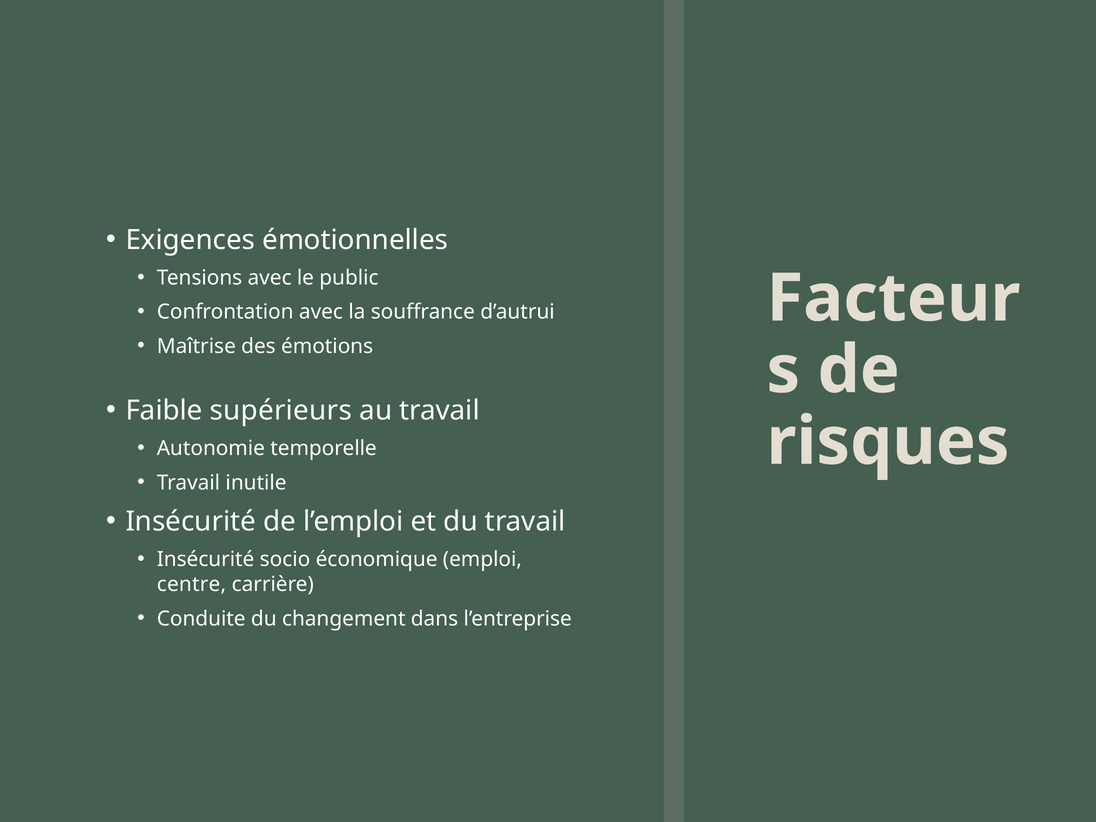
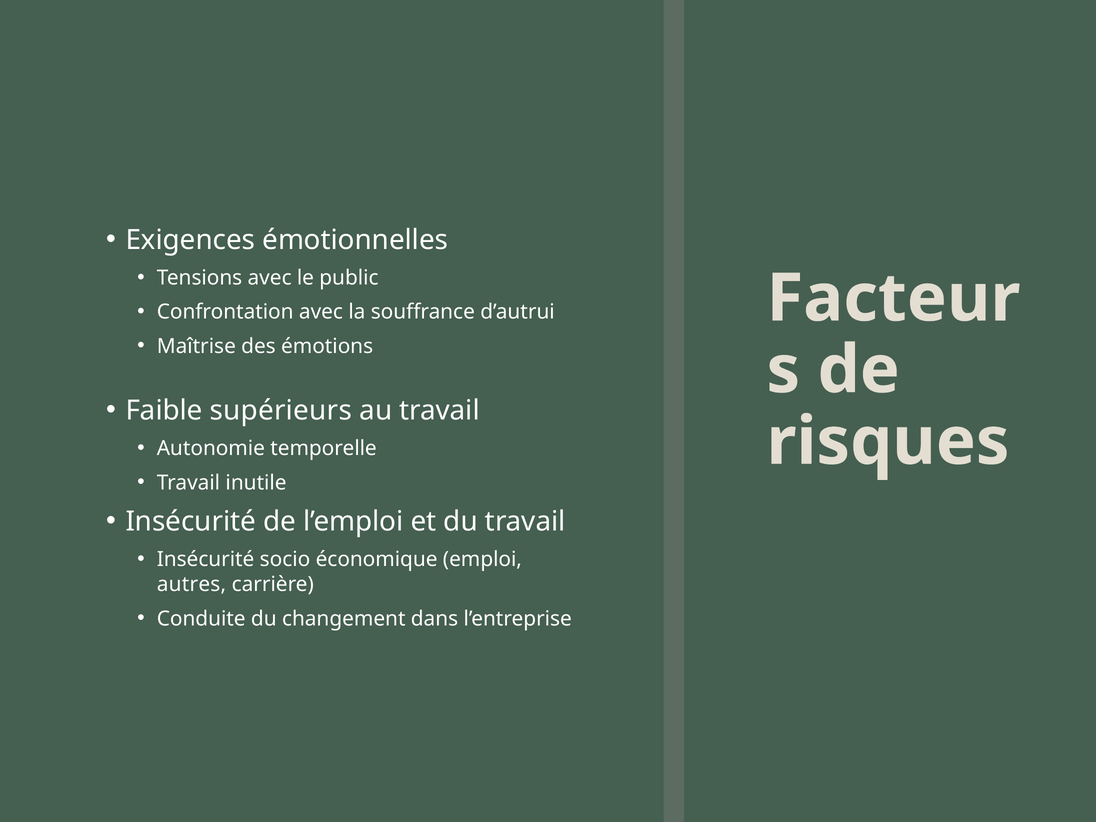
centre: centre -> autres
